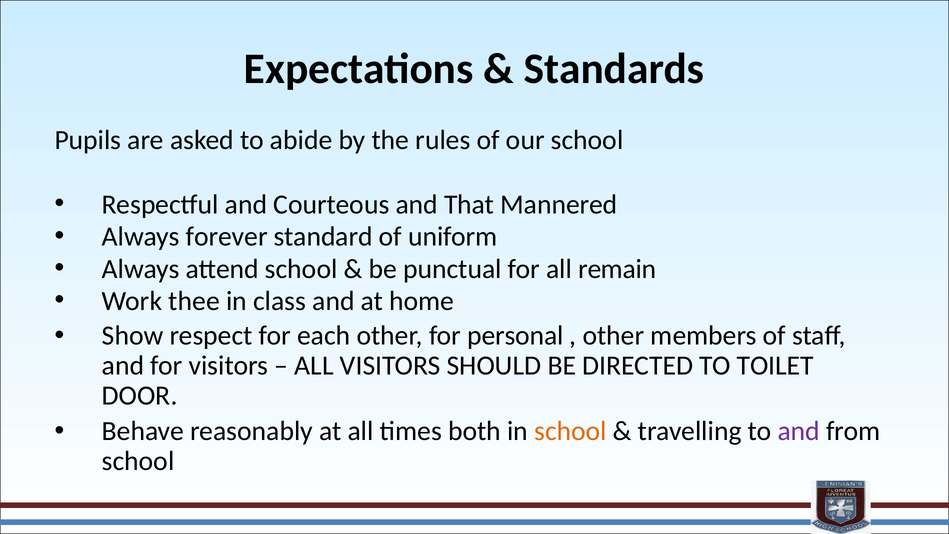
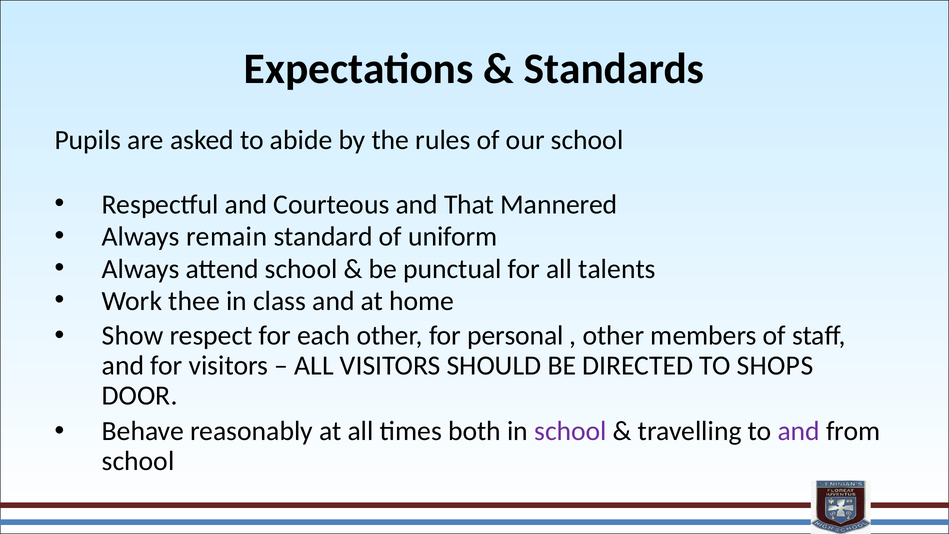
forever: forever -> remain
remain: remain -> talents
TOILET: TOILET -> SHOPS
school at (570, 431) colour: orange -> purple
